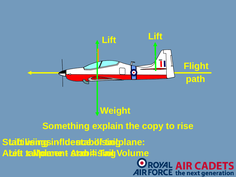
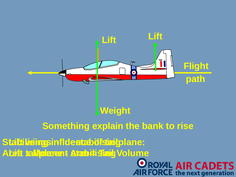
copy: copy -> bank
